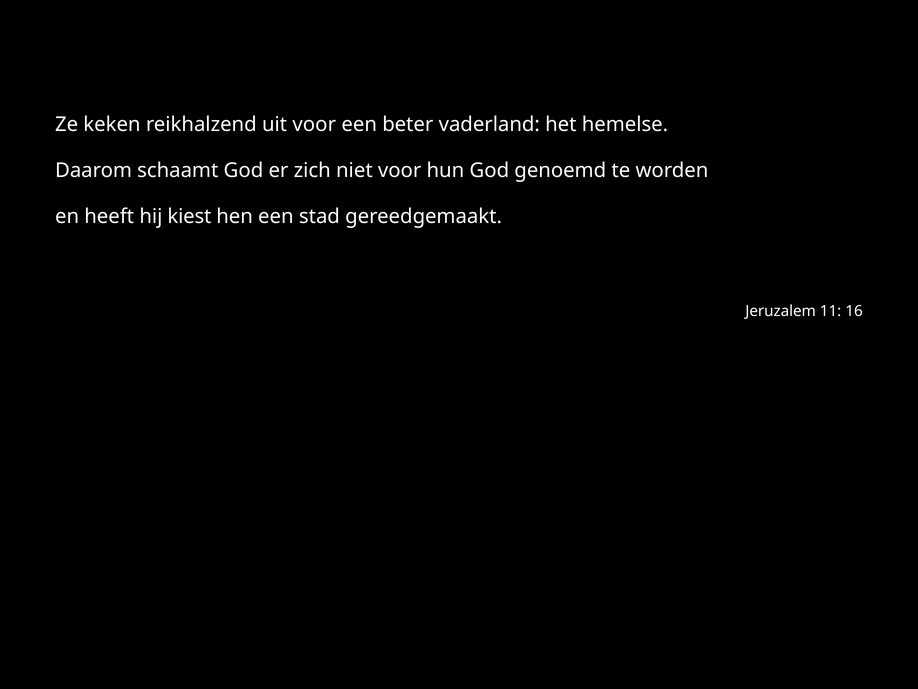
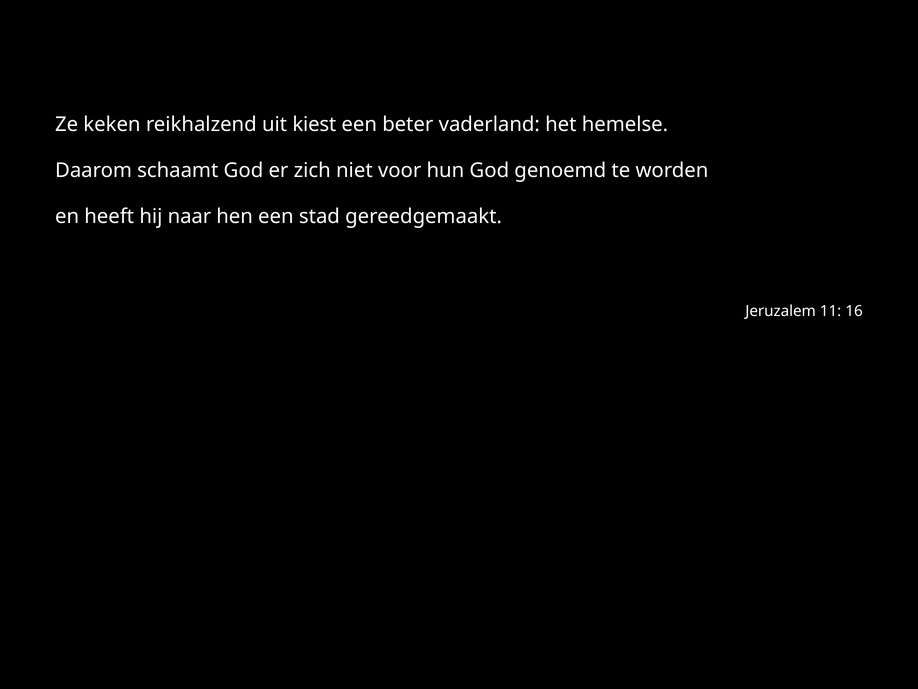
uit voor: voor -> kiest
kiest: kiest -> naar
